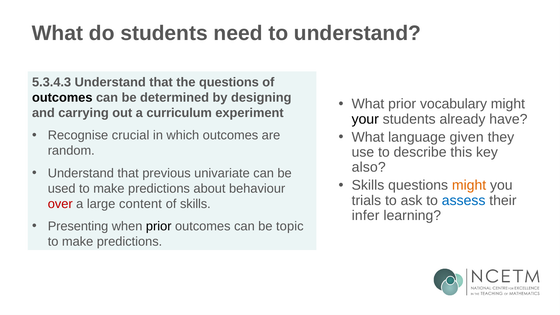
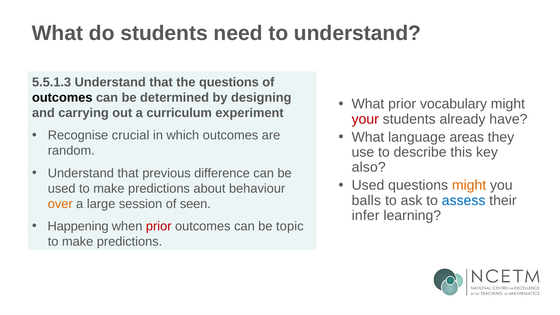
5.3.4.3: 5.3.4.3 -> 5.5.1.3
your colour: black -> red
given: given -> areas
univariate: univariate -> difference
Skills at (368, 185): Skills -> Used
trials: trials -> balls
over colour: red -> orange
content: content -> session
of skills: skills -> seen
Presenting: Presenting -> Happening
prior at (159, 226) colour: black -> red
